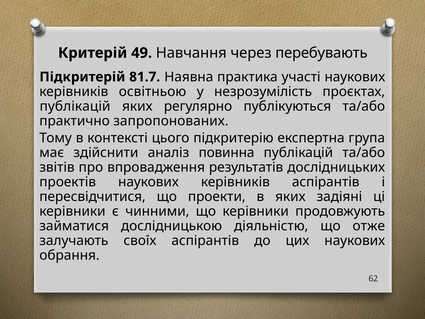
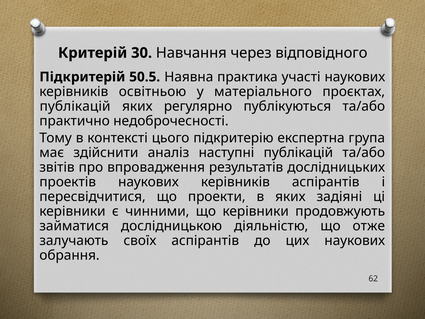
49: 49 -> 30
перебувають: перебувають -> відповідного
81.7: 81.7 -> 50.5
незрозумілість: незрозумілість -> матеріального
запропонованих: запропонованих -> недоброчесності
повинна: повинна -> наступні
